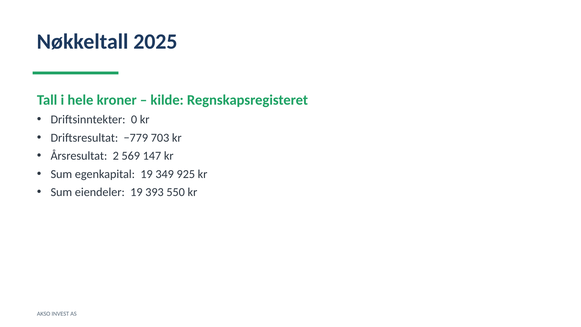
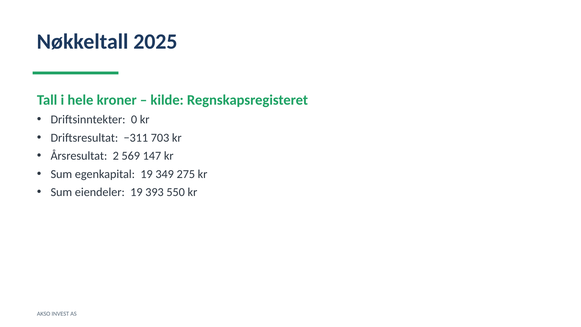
−779: −779 -> −311
925: 925 -> 275
